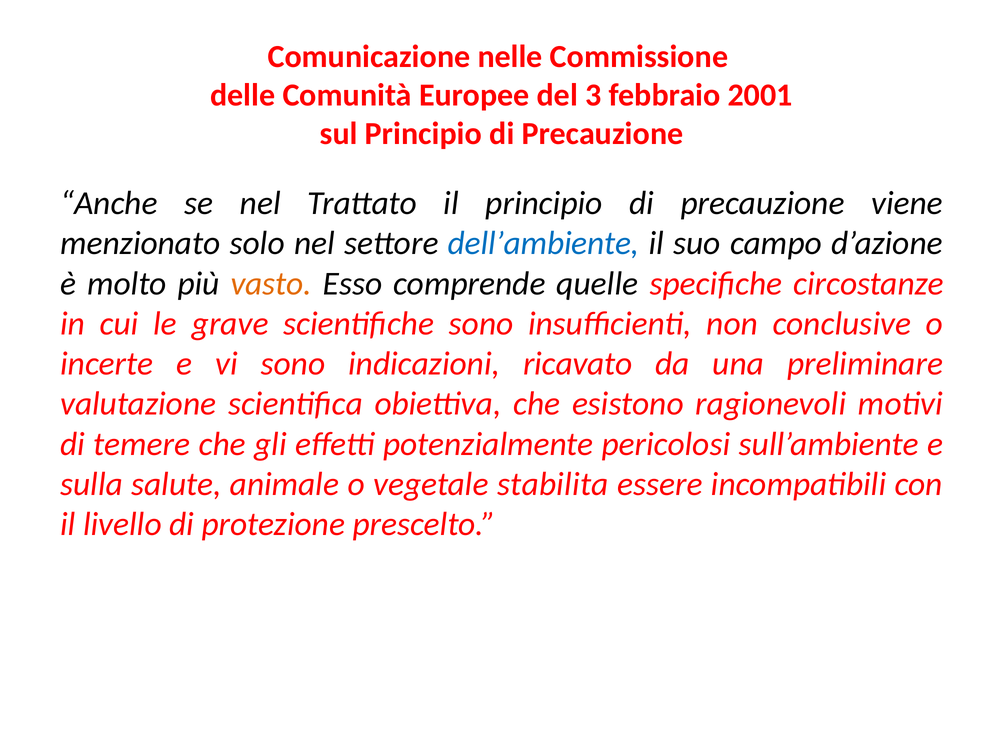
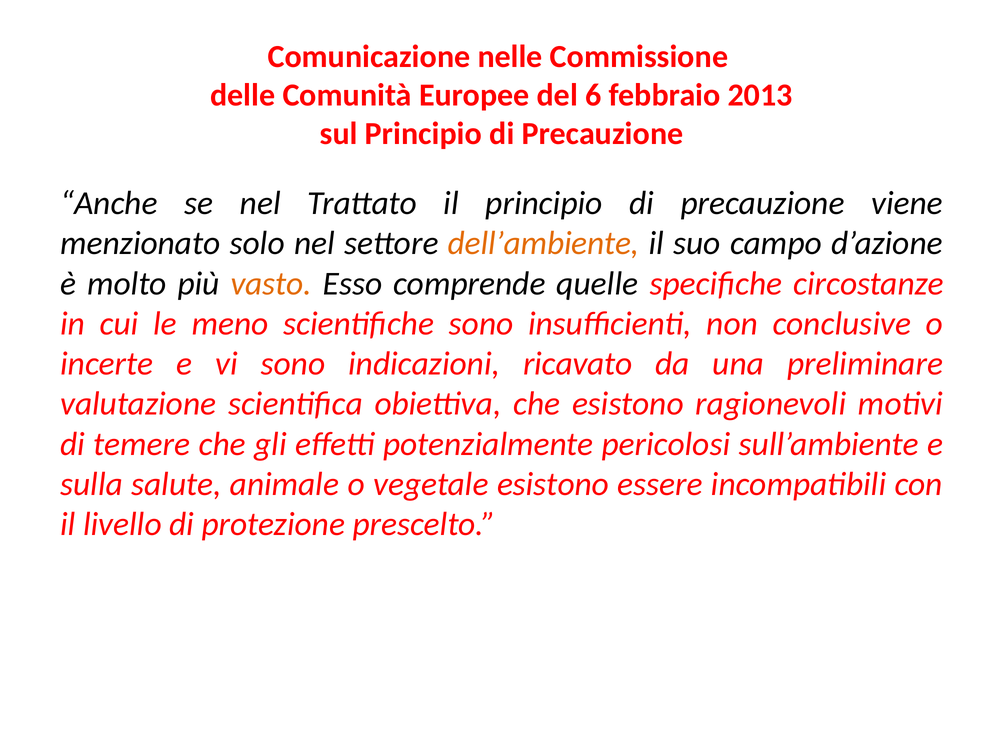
3: 3 -> 6
2001: 2001 -> 2013
dell’ambiente colour: blue -> orange
grave: grave -> meno
vegetale stabilita: stabilita -> esistono
